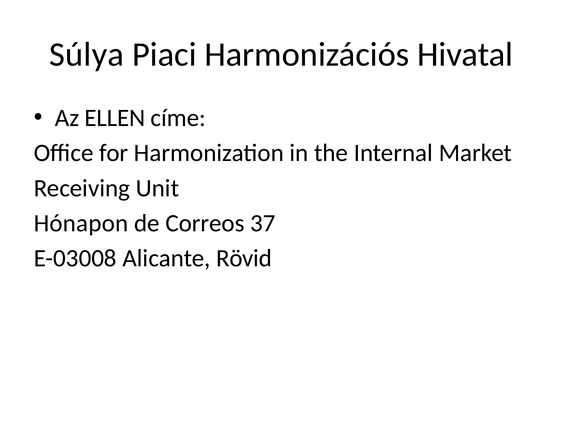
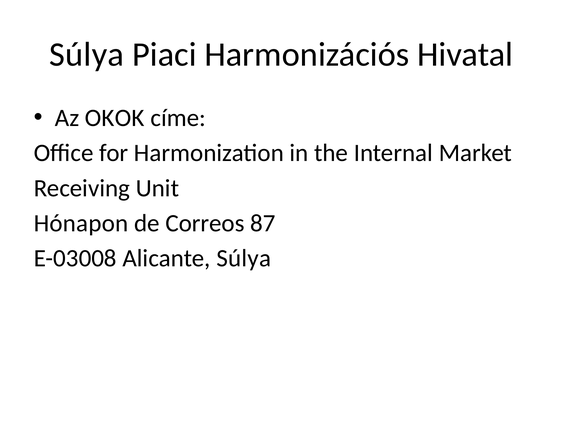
ELLEN: ELLEN -> OKOK
37: 37 -> 87
Alicante Rövid: Rövid -> Súlya
